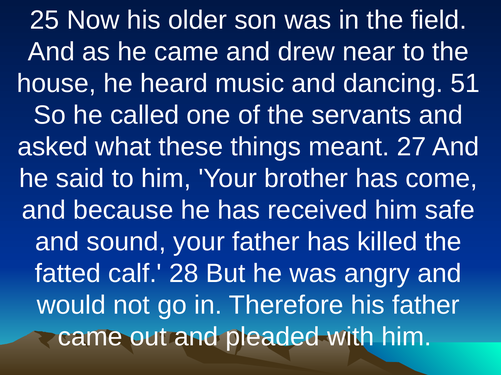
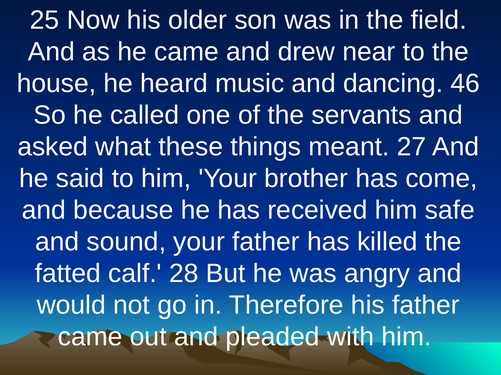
51: 51 -> 46
